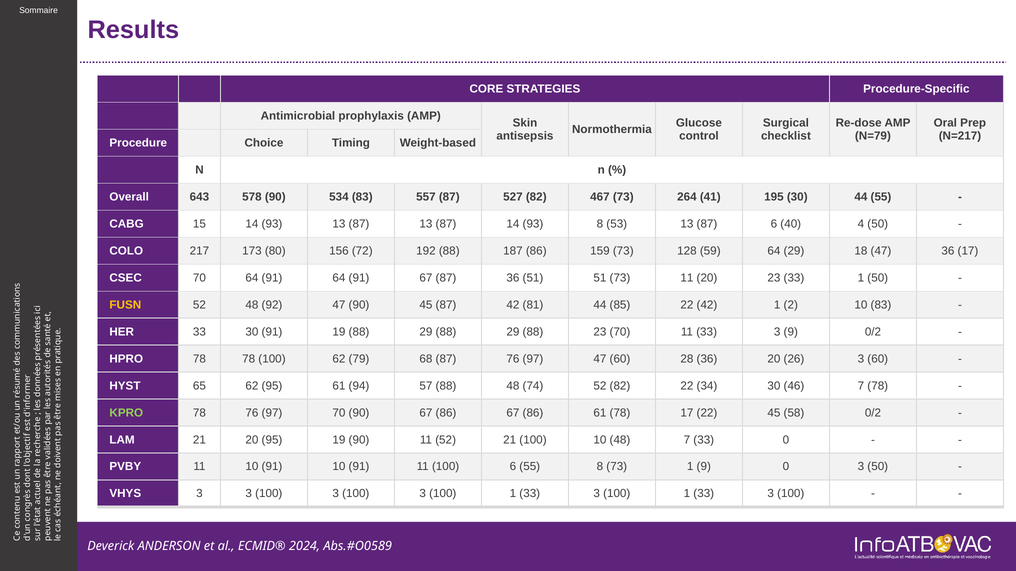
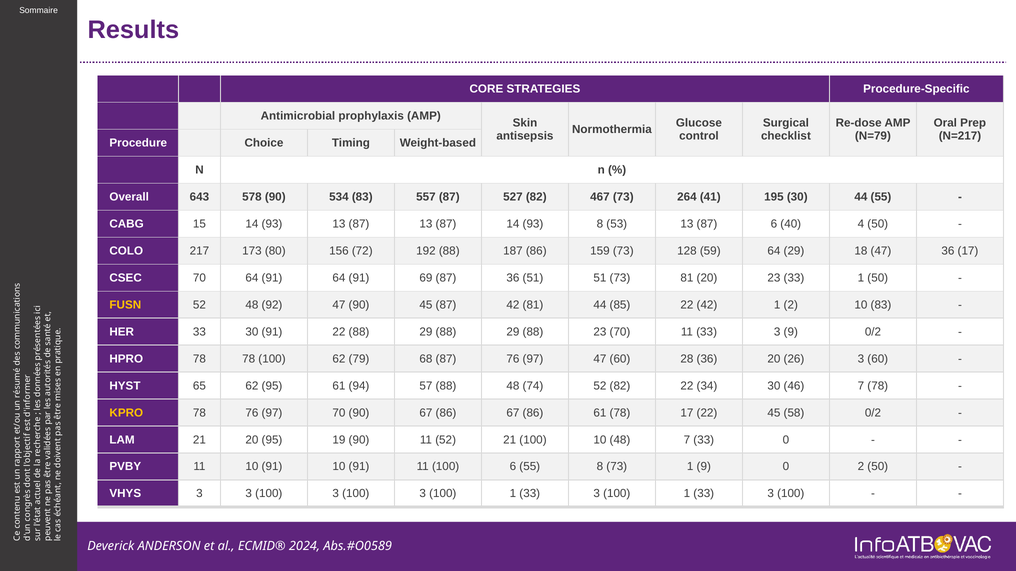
91 67: 67 -> 69
73 11: 11 -> 81
91 19: 19 -> 22
KPRO colour: light green -> yellow
0 3: 3 -> 2
